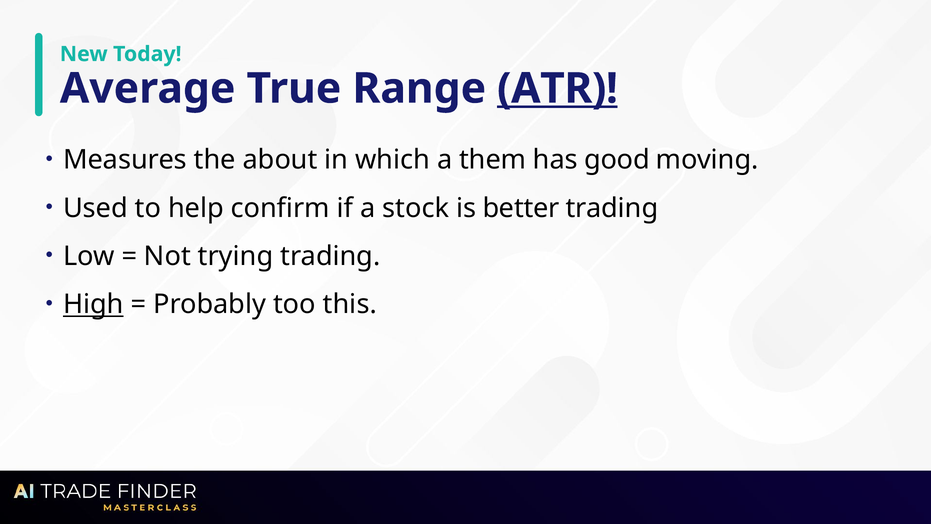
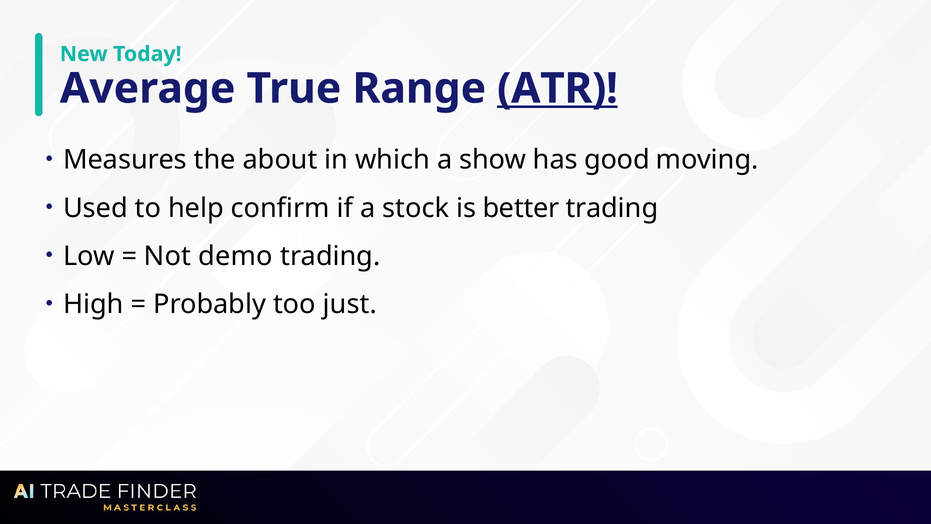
them: them -> show
trying: trying -> demo
High underline: present -> none
this: this -> just
